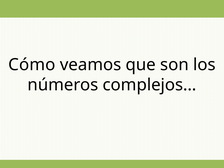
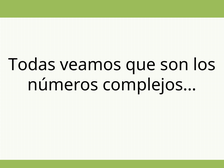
Cómo: Cómo -> Todas
